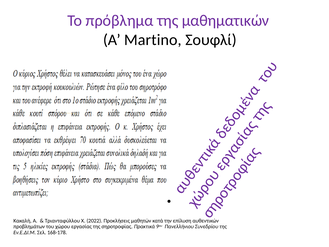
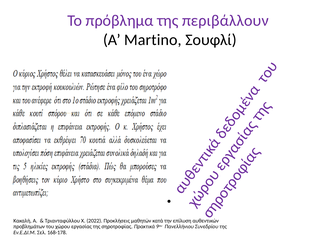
μαθηματικών: μαθηματικών -> περιβάλλουν
